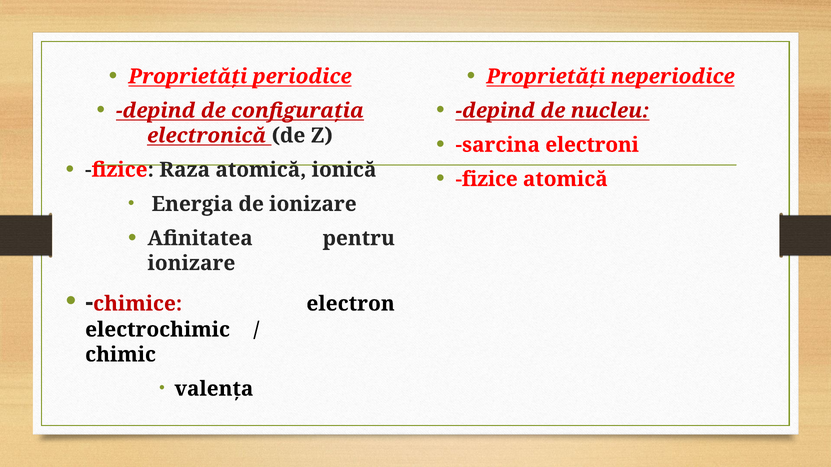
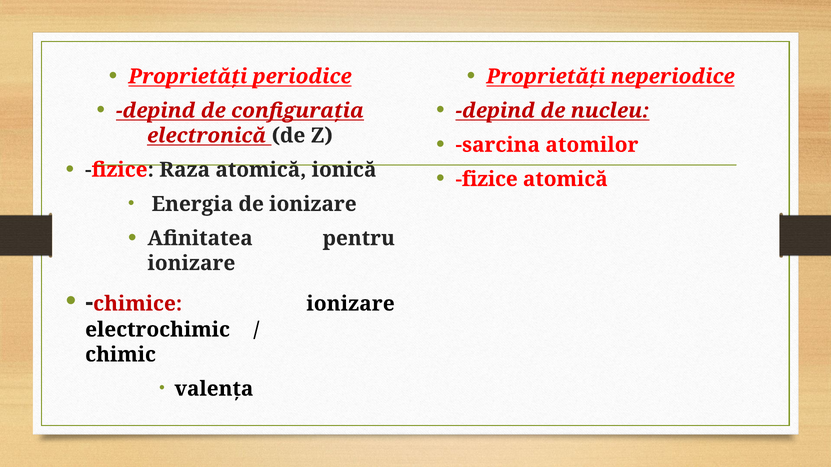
electroni: electroni -> atomilor
chimice electron: electron -> ionizare
